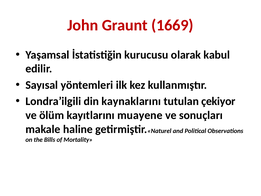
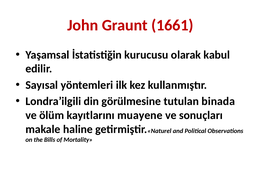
1669: 1669 -> 1661
kaynaklarını: kaynaklarını -> görülmesine
çekiyor: çekiyor -> binada
